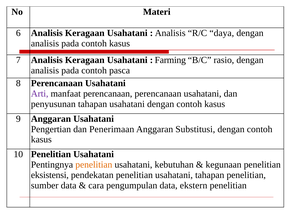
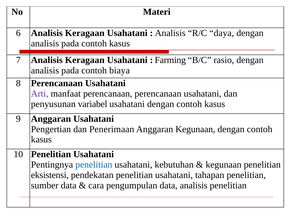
pasca: pasca -> biaya
penyusunan tahapan: tahapan -> variabel
Anggaran Substitusi: Substitusi -> Kegunaan
penelitian at (94, 165) colour: orange -> blue
data ekstern: ekstern -> analisis
